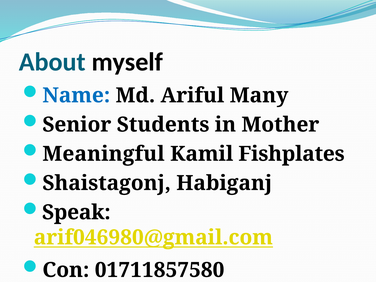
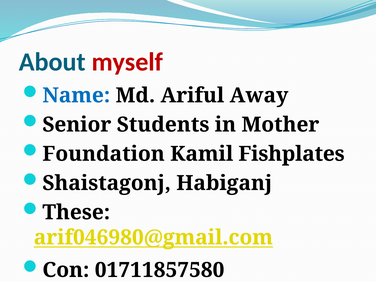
myself colour: black -> red
Many: Many -> Away
Meaningful: Meaningful -> Foundation
Speak: Speak -> These
